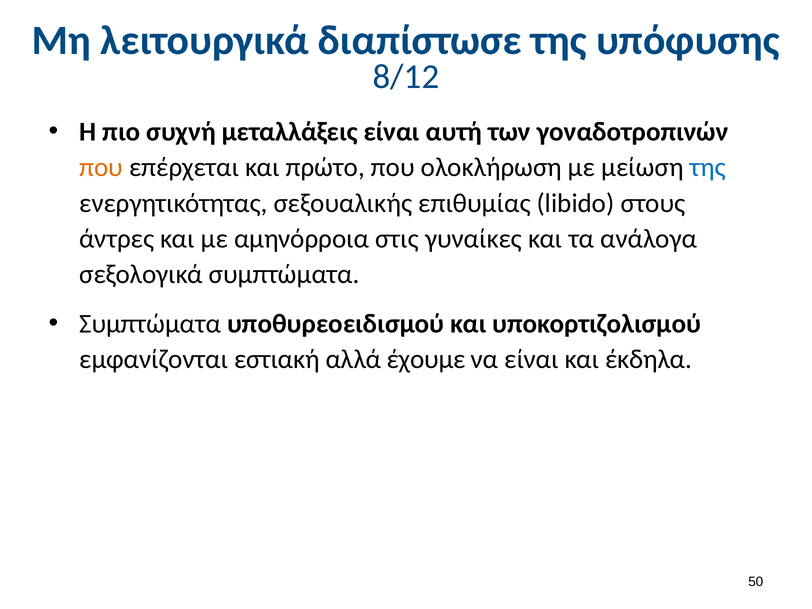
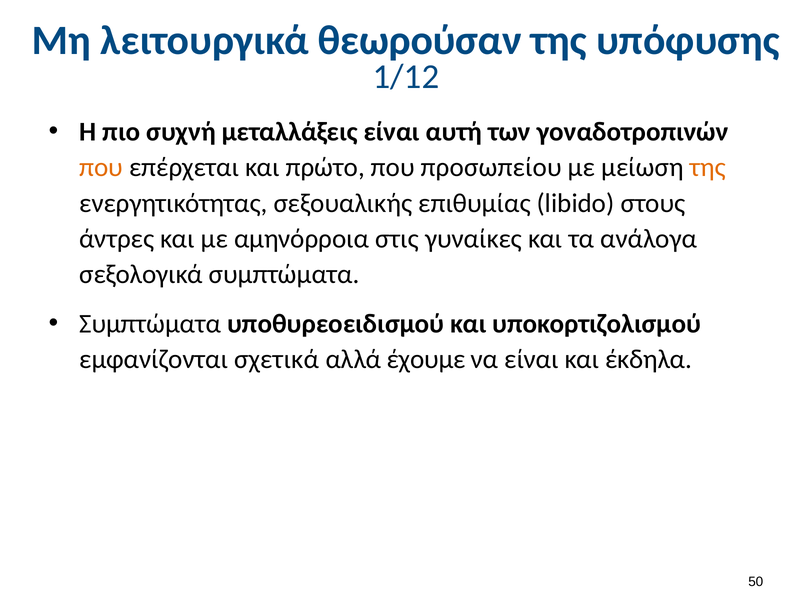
διαπίστωσε: διαπίστωσε -> θεωρούσαν
8/12: 8/12 -> 1/12
ολοκλήρωση: ολοκλήρωση -> προσωπείου
της at (708, 167) colour: blue -> orange
εστιακή: εστιακή -> σχετικά
